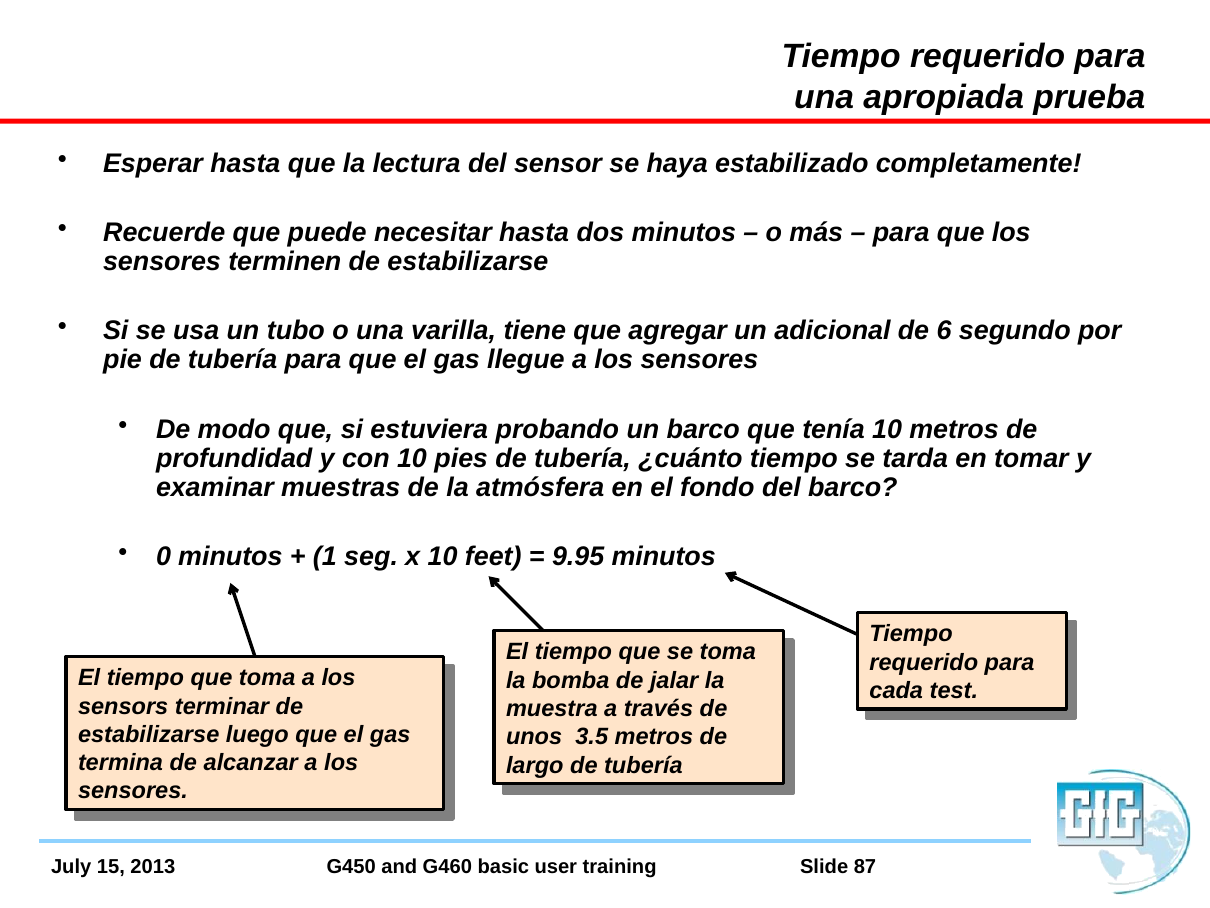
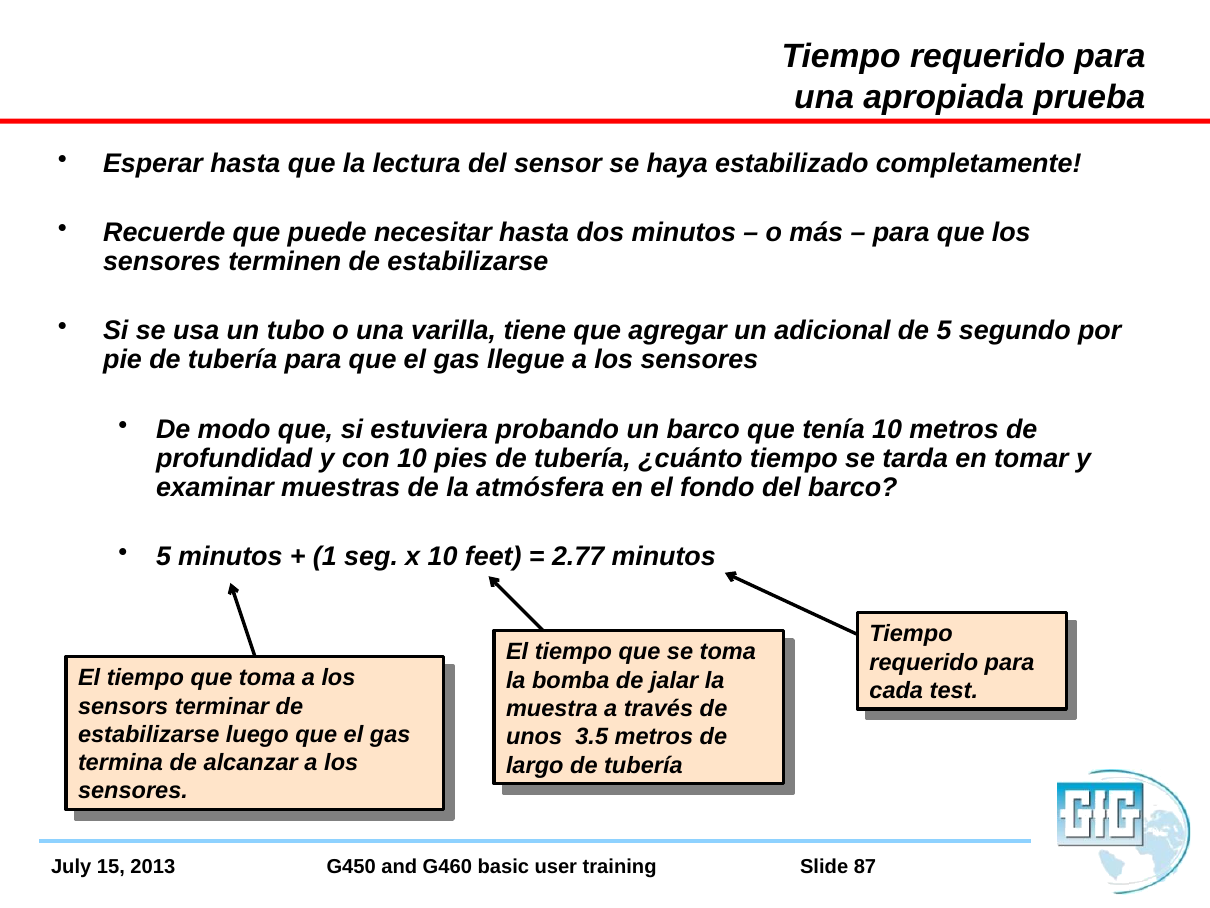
de 6: 6 -> 5
0 at (164, 557): 0 -> 5
9.95: 9.95 -> 2.77
